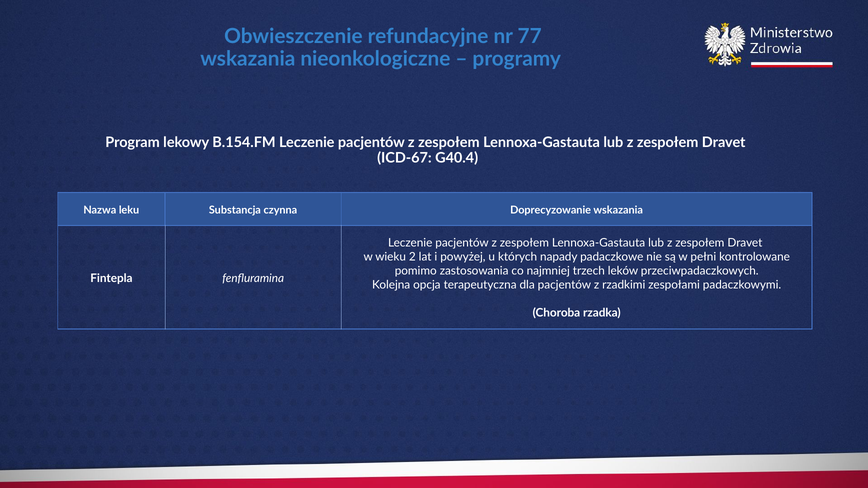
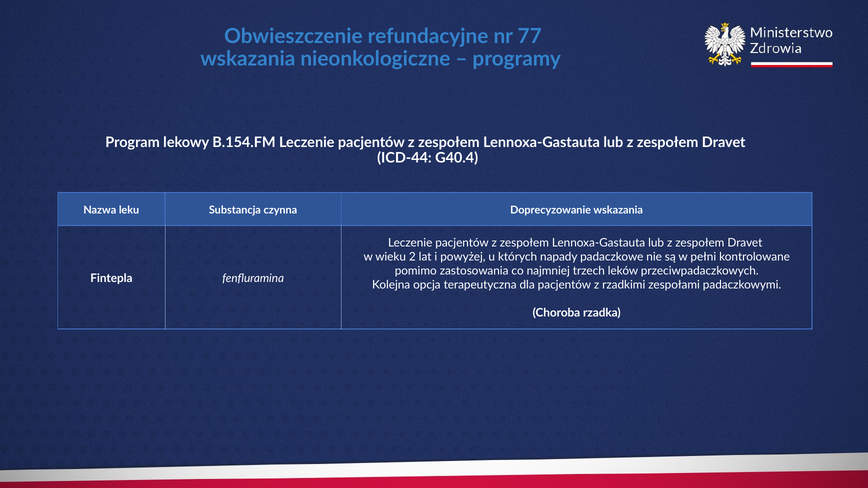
ICD-67: ICD-67 -> ICD-44
